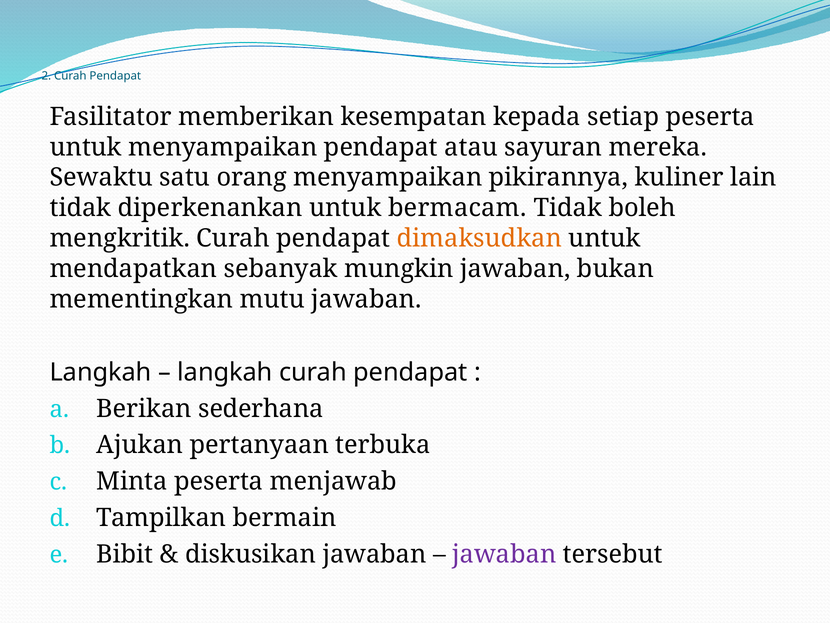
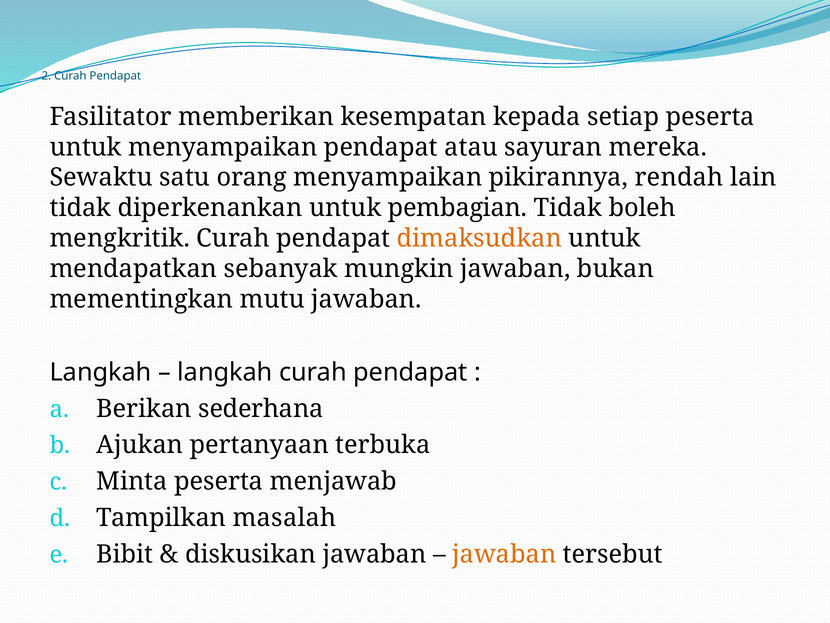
kuliner: kuliner -> rendah
bermacam: bermacam -> pembagian
bermain: bermain -> masalah
jawaban at (504, 554) colour: purple -> orange
